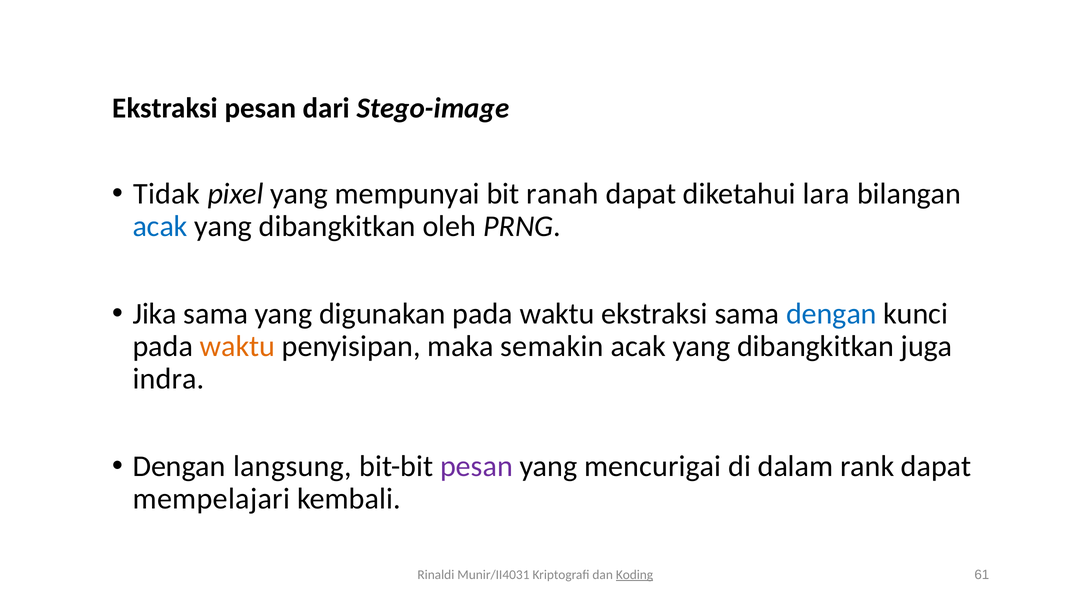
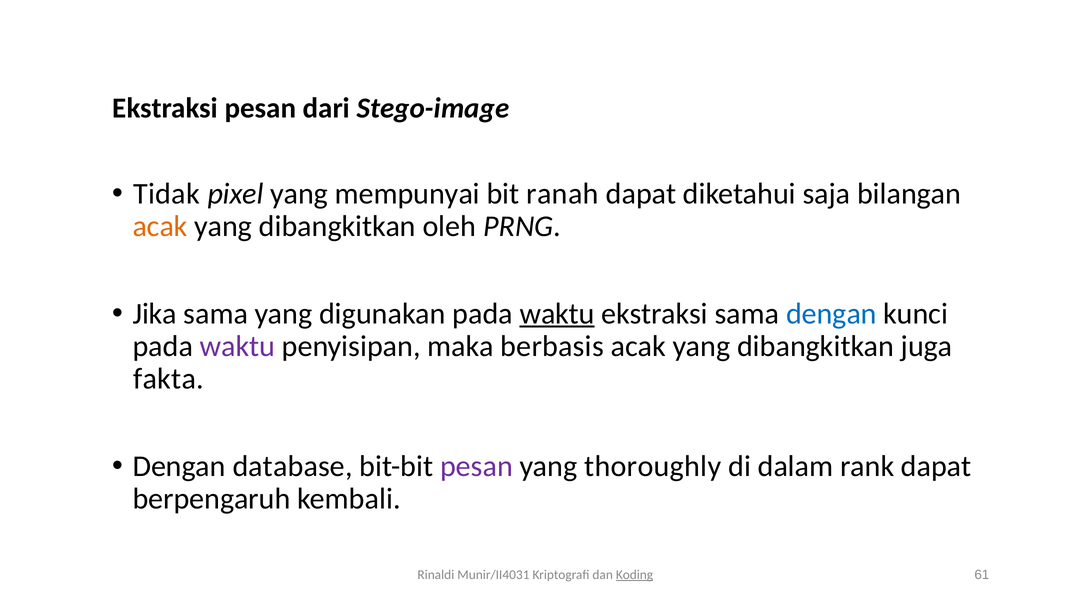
lara: lara -> saja
acak at (160, 226) colour: blue -> orange
waktu at (557, 314) underline: none -> present
waktu at (237, 346) colour: orange -> purple
semakin: semakin -> berbasis
indra: indra -> fakta
langsung: langsung -> database
mencurigai: mencurigai -> thoroughly
mempelajari: mempelajari -> berpengaruh
